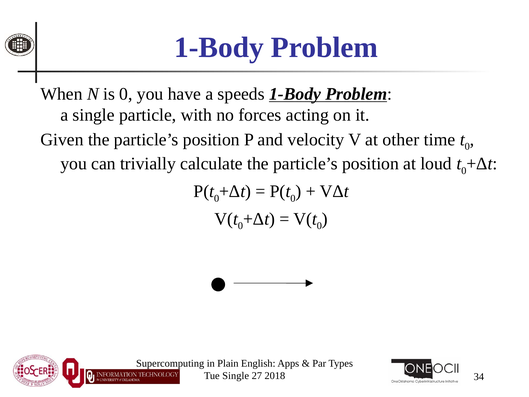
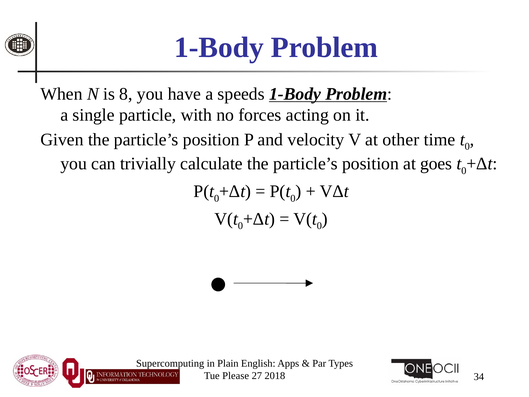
is 0: 0 -> 8
loud: loud -> goes
Tue Single: Single -> Please
